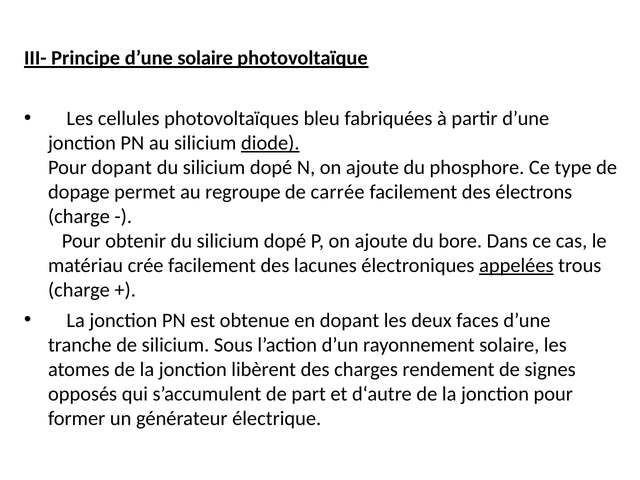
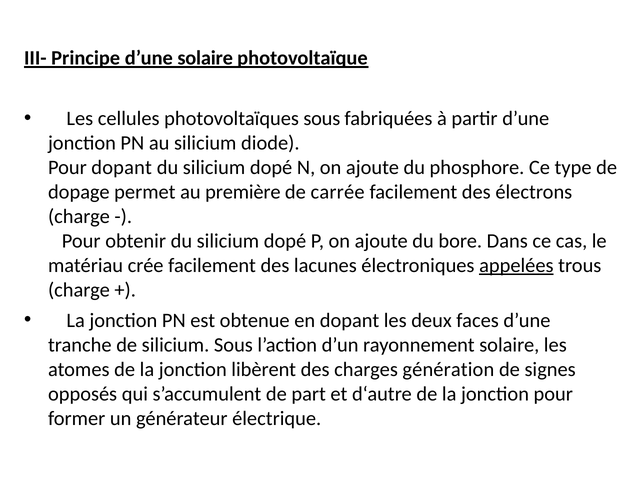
photovoltaïques bleu: bleu -> sous
diode underline: present -> none
regroupe: regroupe -> première
rendement: rendement -> génération
